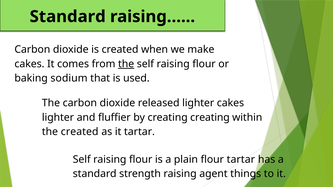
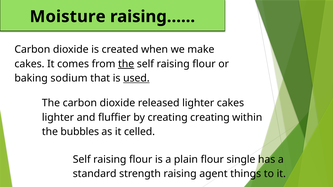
Standard at (68, 17): Standard -> Moisture
used underline: none -> present
the created: created -> bubbles
it tartar: tartar -> celled
flour tartar: tartar -> single
